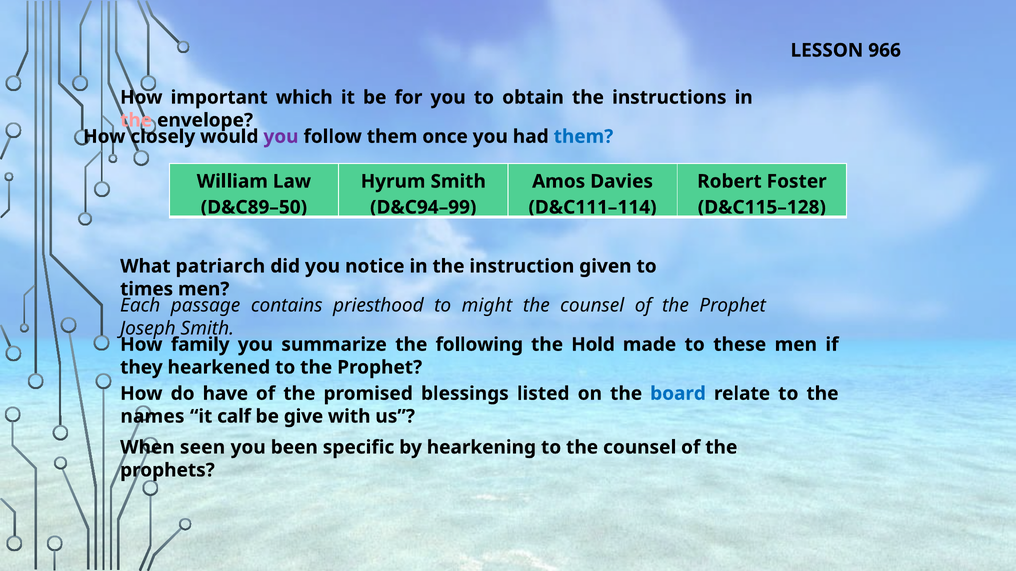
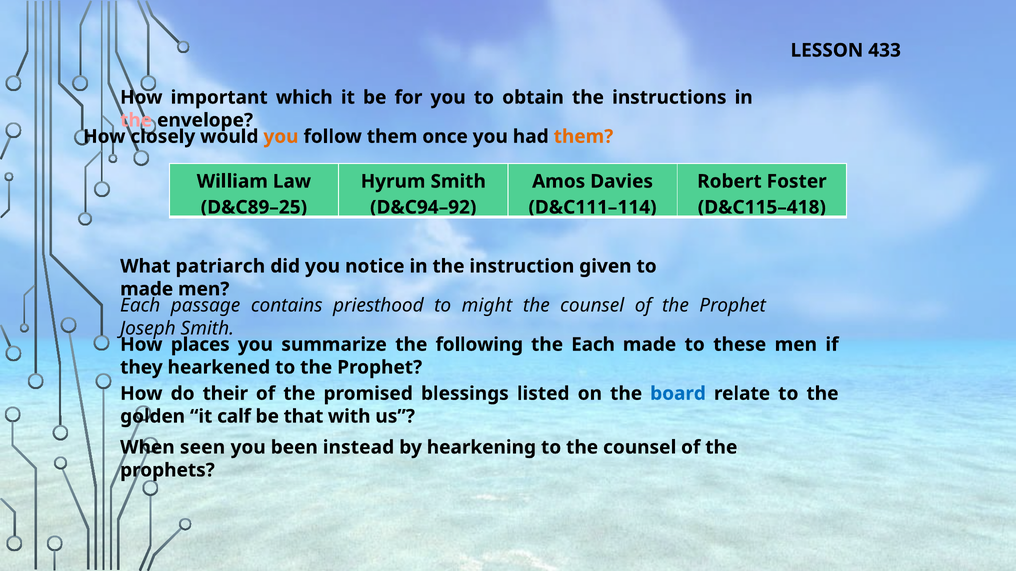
966: 966 -> 433
you at (281, 137) colour: purple -> orange
them at (583, 137) colour: blue -> orange
D&C89–50: D&C89–50 -> D&C89–25
D&C94–99: D&C94–99 -> D&C94–92
D&C115–128: D&C115–128 -> D&C115–418
times at (147, 289): times -> made
family: family -> places
the Hold: Hold -> Each
have: have -> their
names: names -> golden
give: give -> that
specific: specific -> instead
